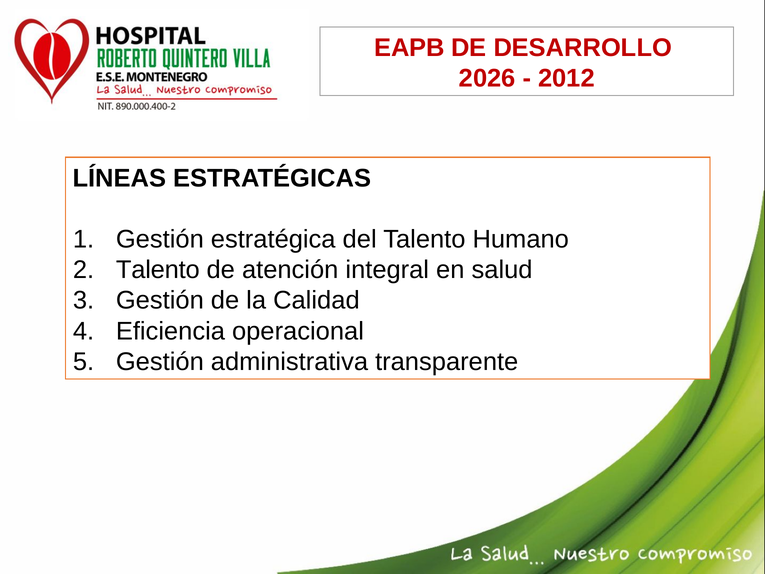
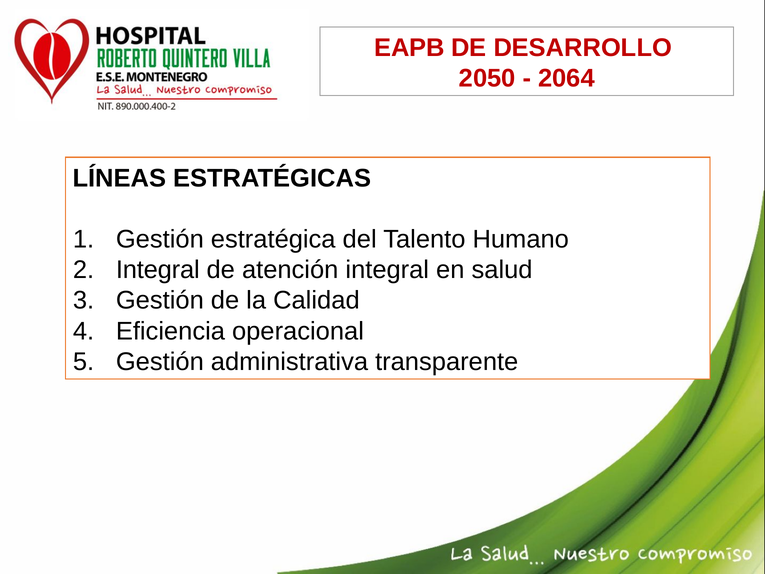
2026: 2026 -> 2050
2012: 2012 -> 2064
Talento at (158, 270): Talento -> Integral
